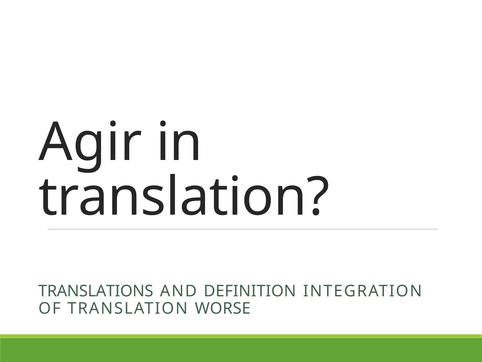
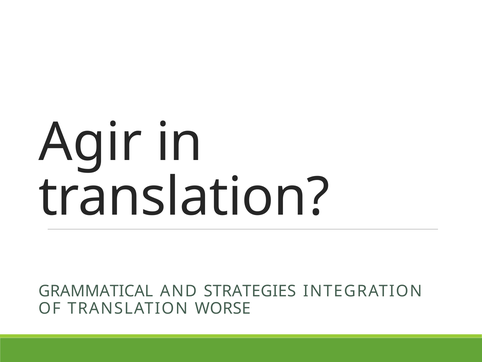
TRANSLATIONS: TRANSLATIONS -> GRAMMATICAL
DEFINITION: DEFINITION -> STRATEGIES
